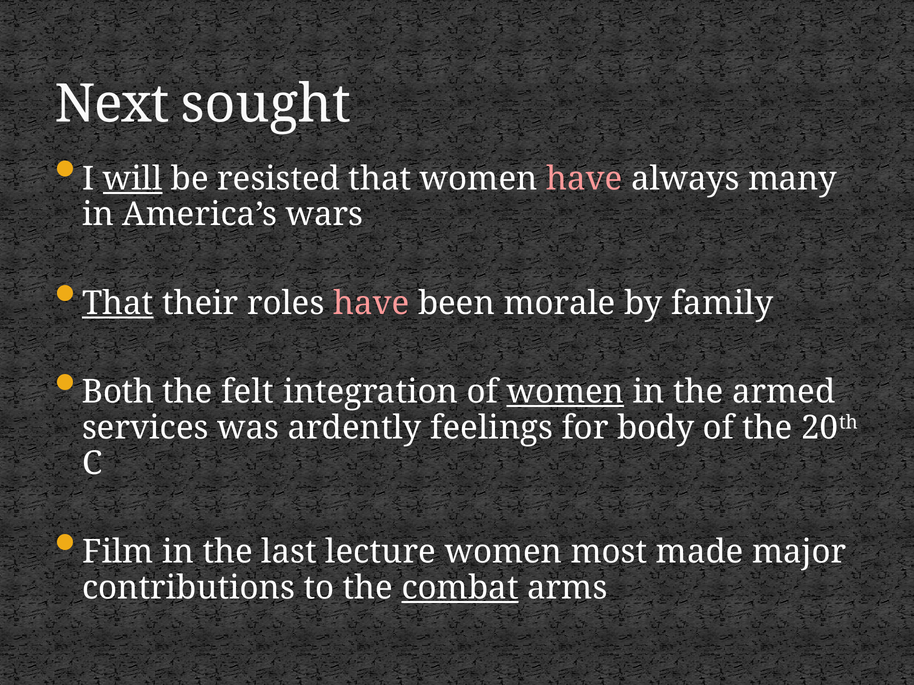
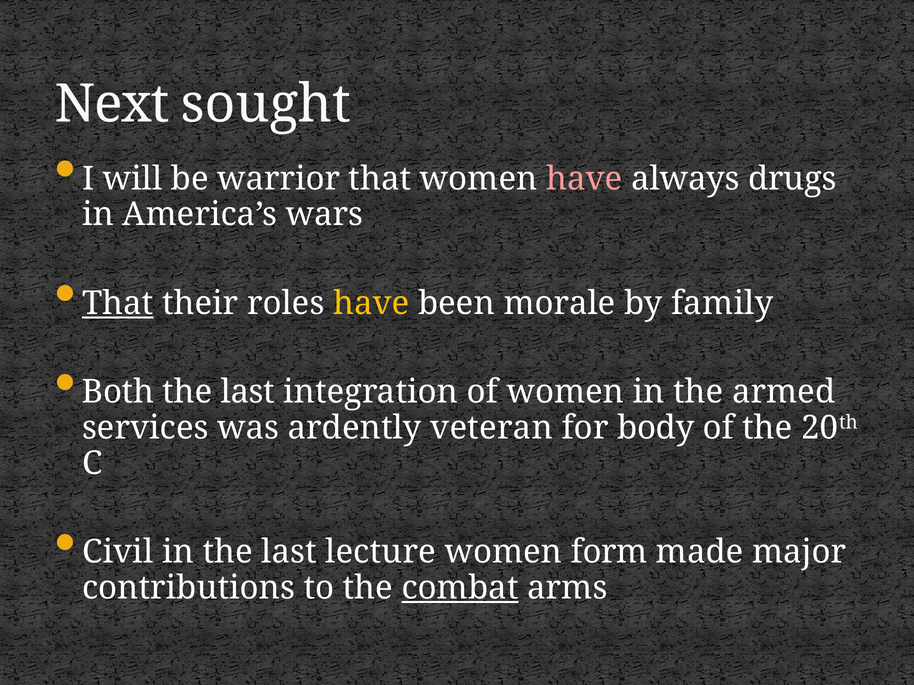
will underline: present -> none
resisted: resisted -> warrior
many: many -> drugs
have at (371, 303) colour: pink -> yellow
felt at (248, 392): felt -> last
women at (565, 392) underline: present -> none
feelings: feelings -> veteran
Film: Film -> Civil
most: most -> form
